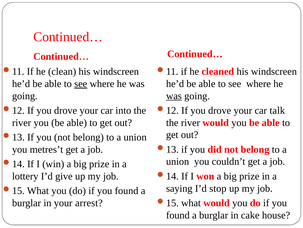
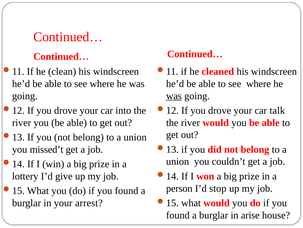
see at (81, 84) underline: present -> none
metres’t: metres’t -> missed’t
saying: saying -> person
cake: cake -> arise
